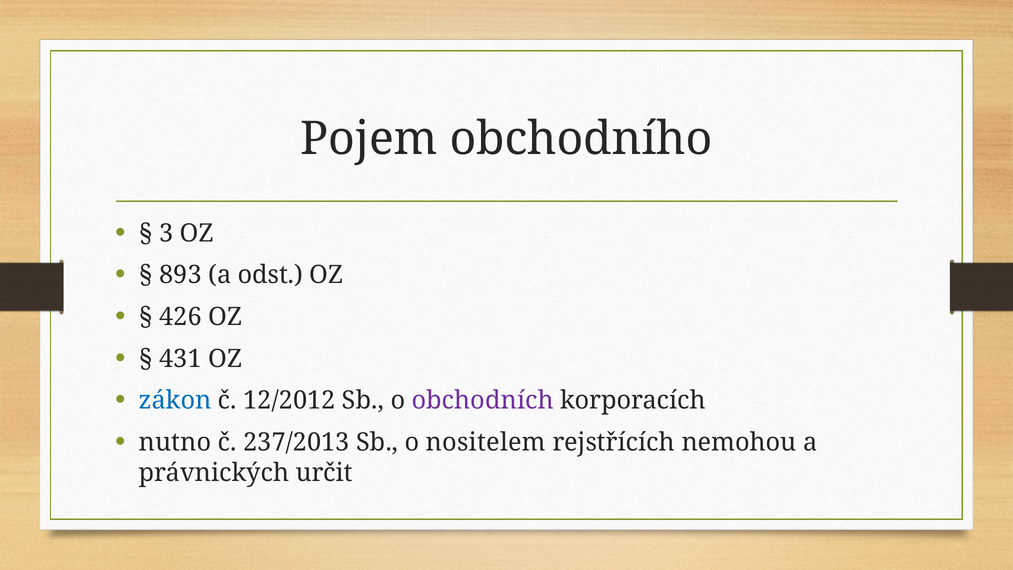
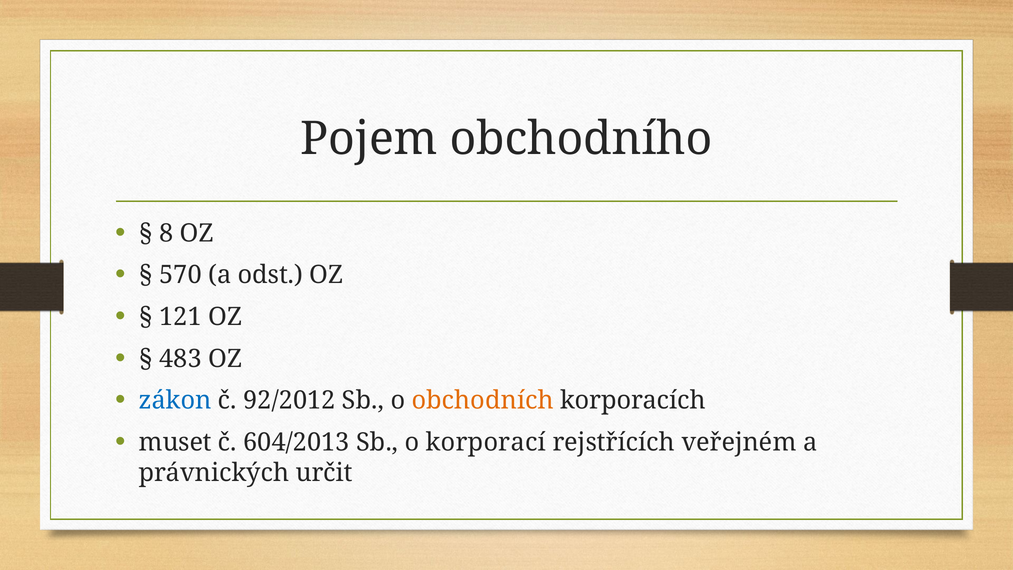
3: 3 -> 8
893: 893 -> 570
426: 426 -> 121
431: 431 -> 483
12/2012: 12/2012 -> 92/2012
obchodních colour: purple -> orange
nutno: nutno -> muset
237/2013: 237/2013 -> 604/2013
nositelem: nositelem -> korporací
nemohou: nemohou -> veřejném
